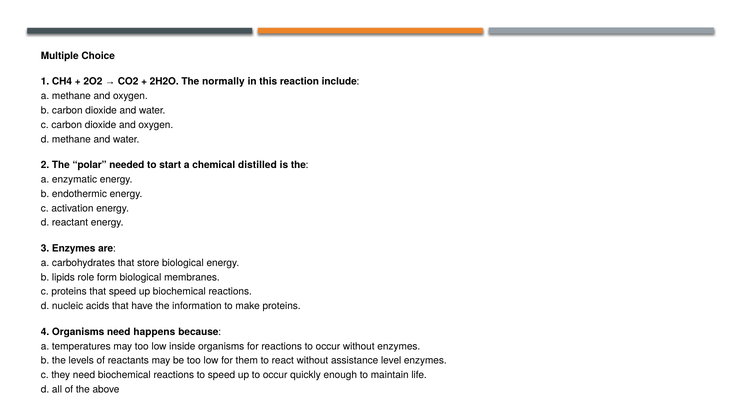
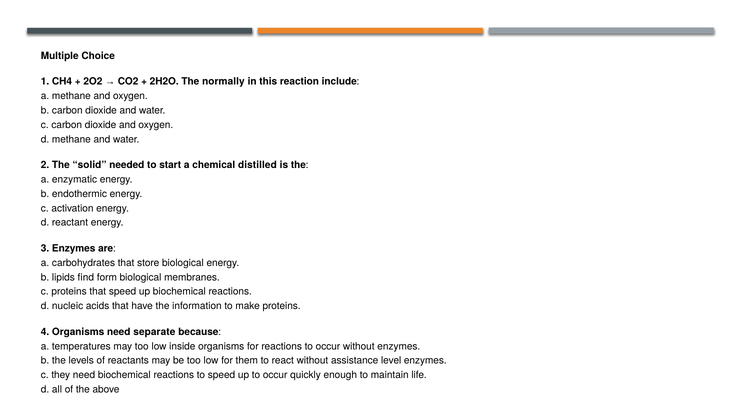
polar: polar -> solid
role: role -> find
happens: happens -> separate
